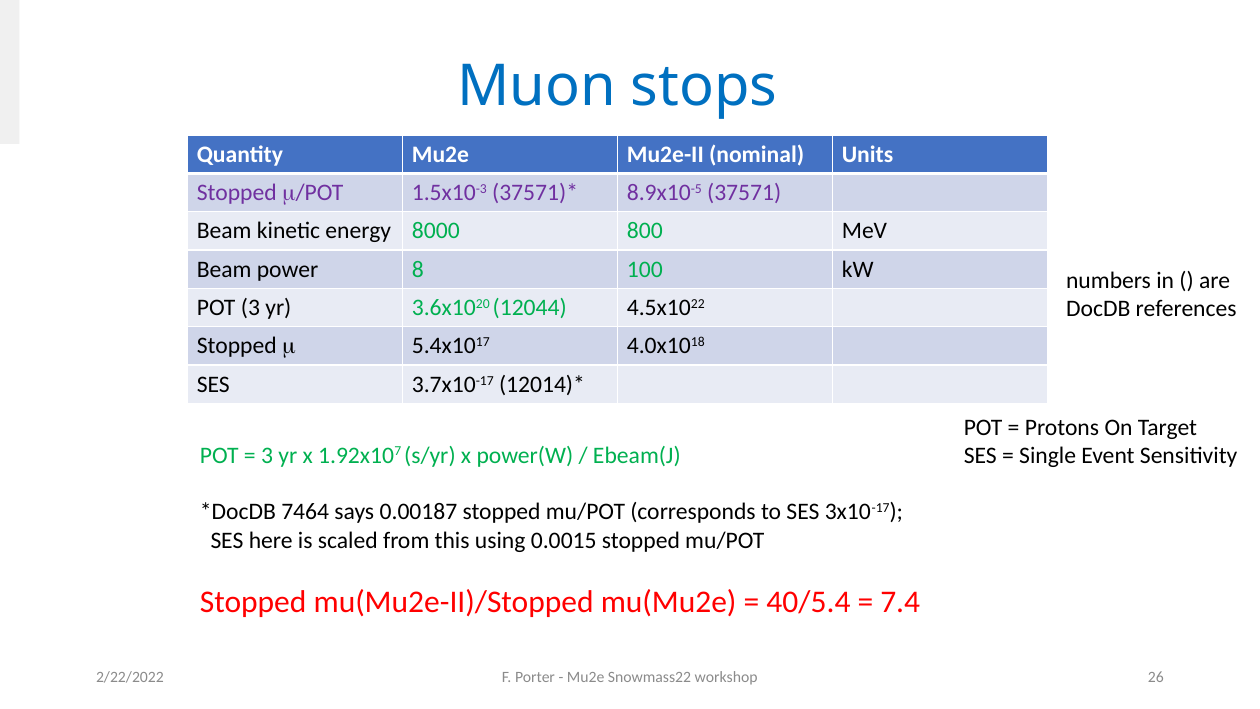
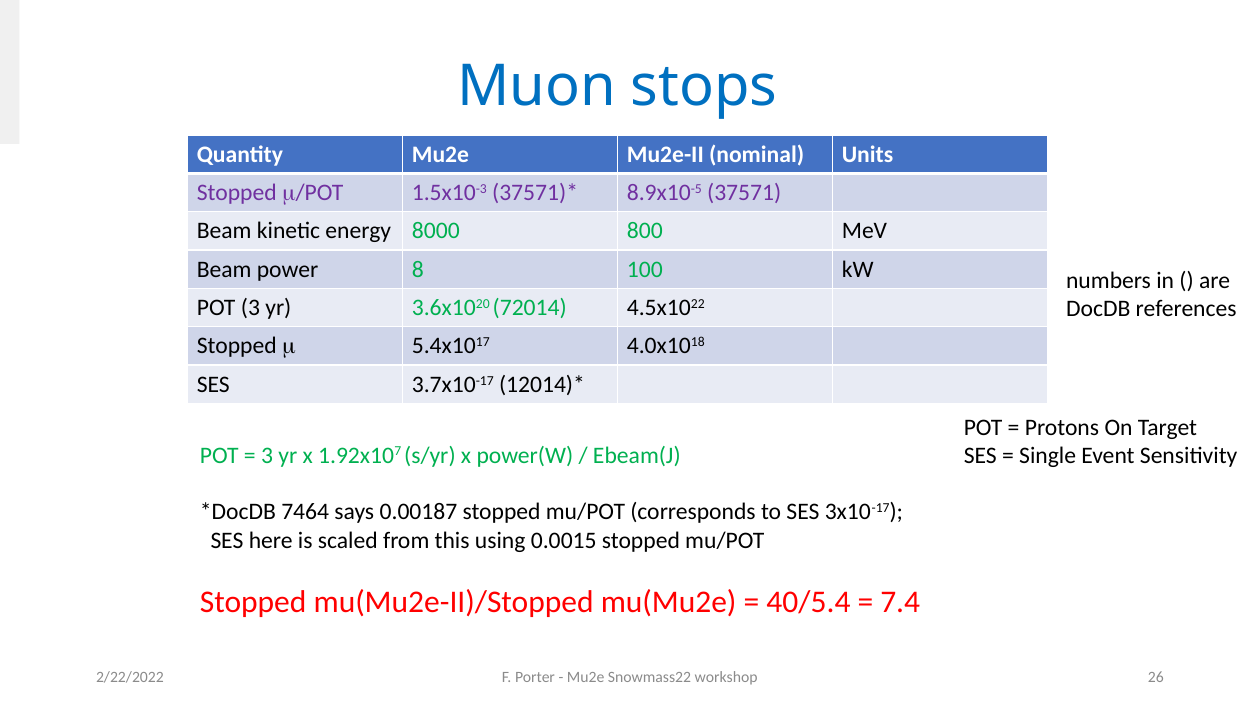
12044: 12044 -> 72014
